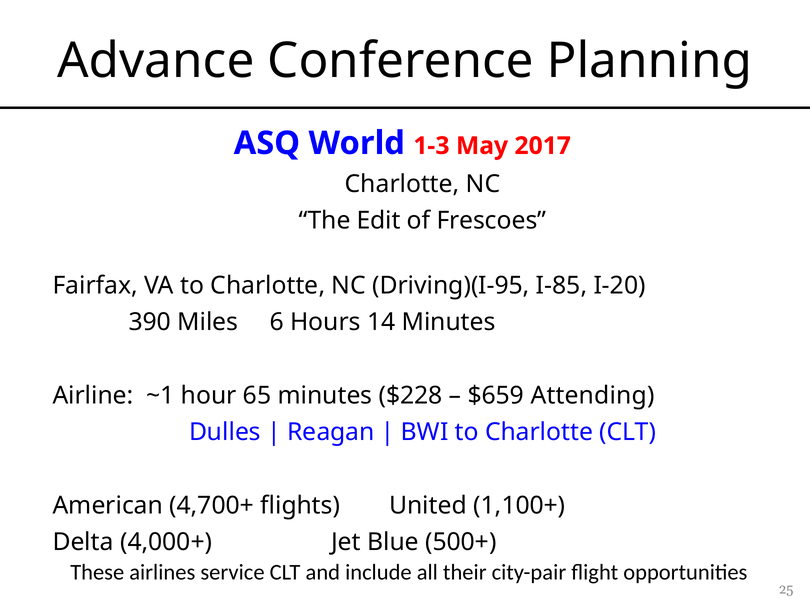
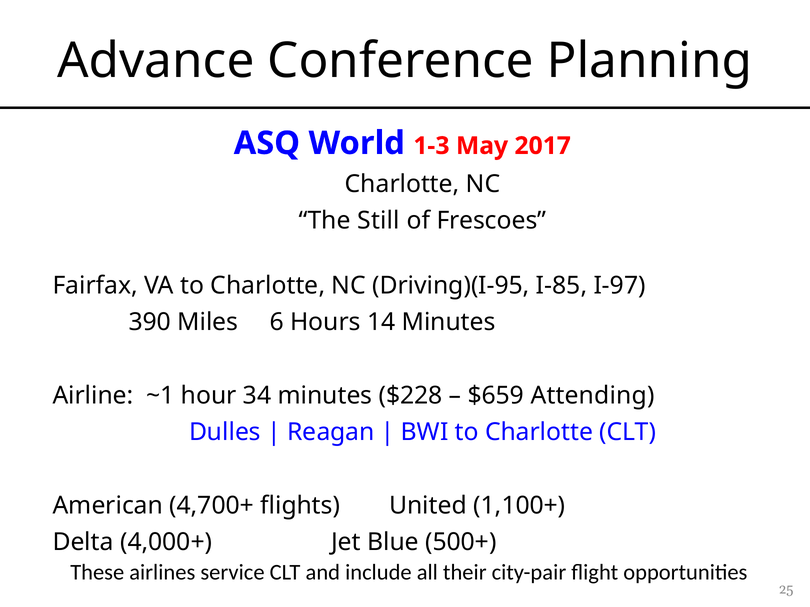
Edit: Edit -> Still
I-20: I-20 -> I-97
65: 65 -> 34
